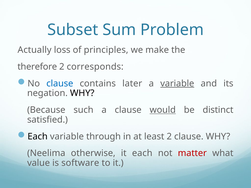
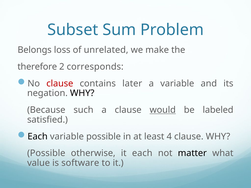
Actually: Actually -> Belongs
principles: principles -> unrelated
clause at (60, 84) colour: blue -> red
variable at (177, 84) underline: present -> none
distinct: distinct -> labeled
variable through: through -> possible
least 2: 2 -> 4
Neelima at (46, 153): Neelima -> Possible
matter colour: red -> black
